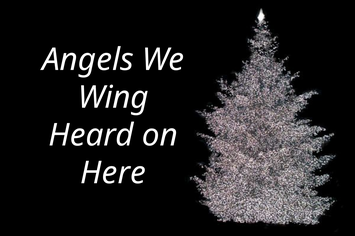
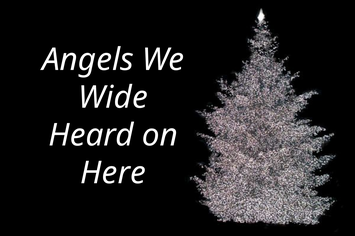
Wing: Wing -> Wide
